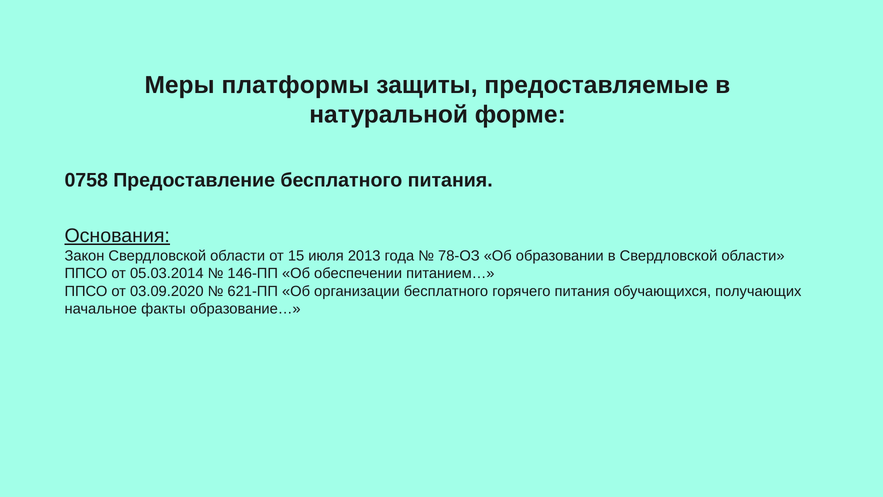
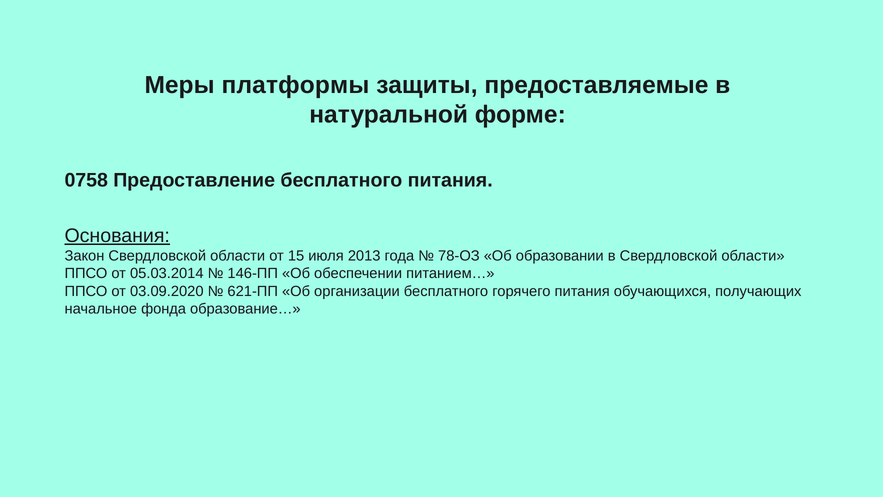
факты: факты -> фонда
